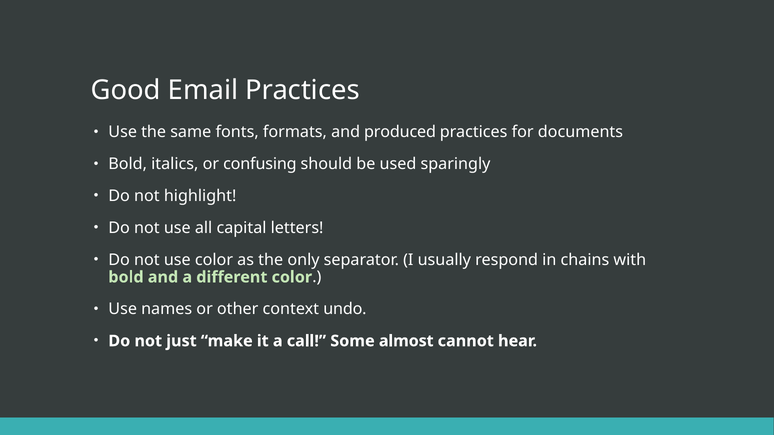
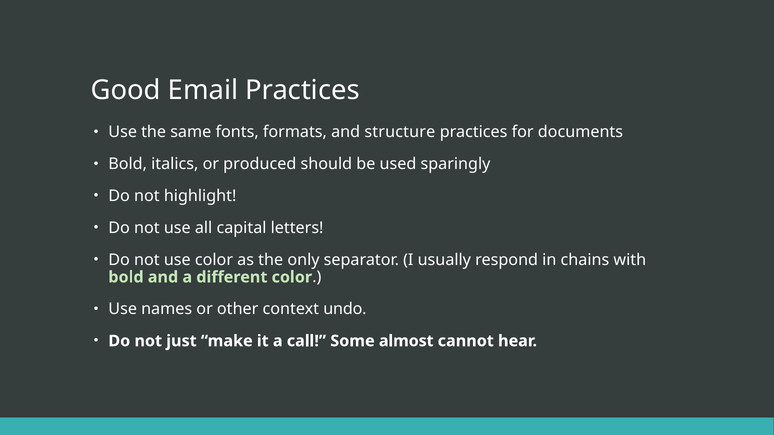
produced: produced -> structure
confusing: confusing -> produced
